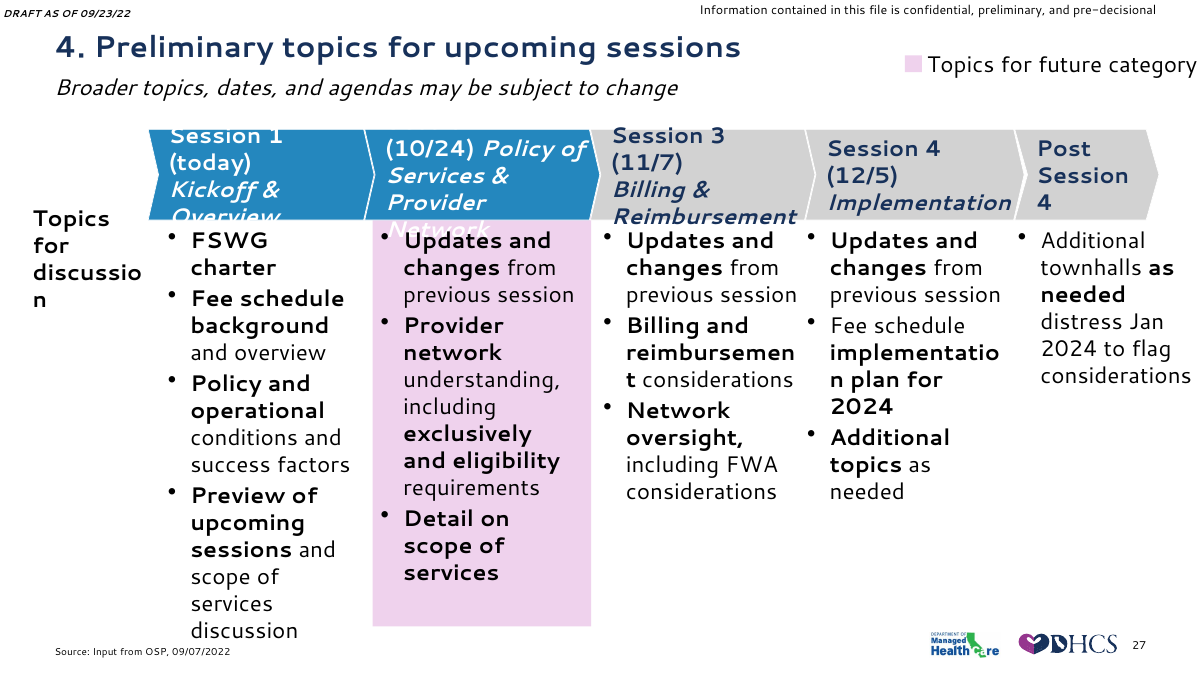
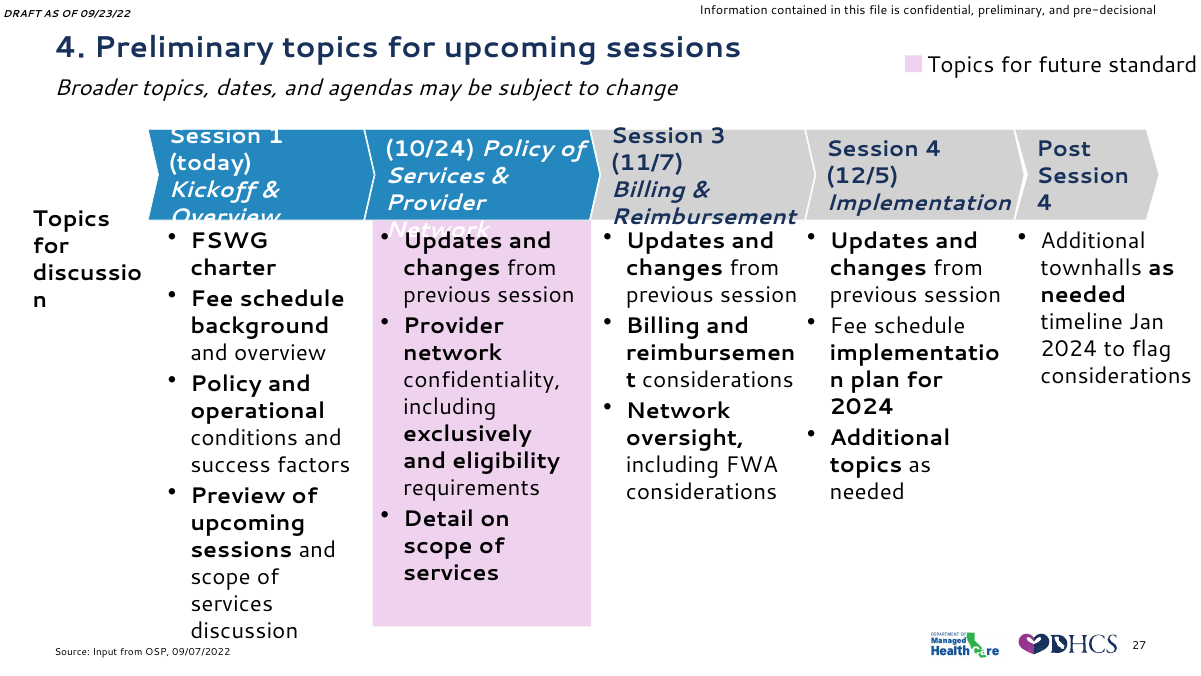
category: category -> standard
distress: distress -> timeline
understanding: understanding -> confidentiality
